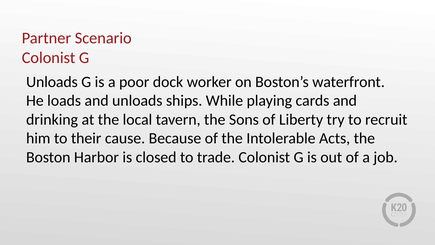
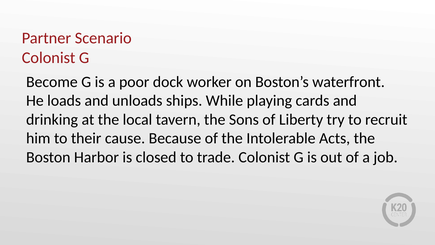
Unloads at (52, 82): Unloads -> Become
